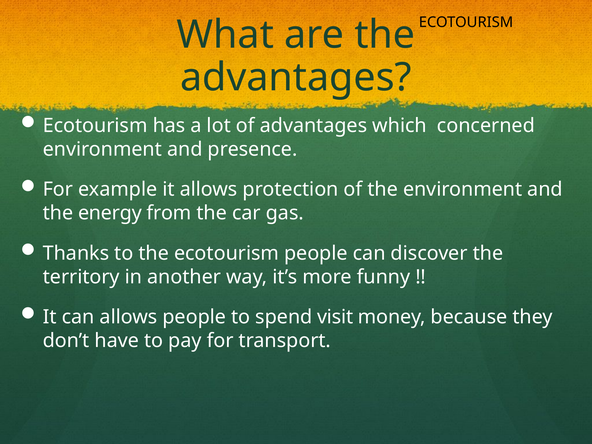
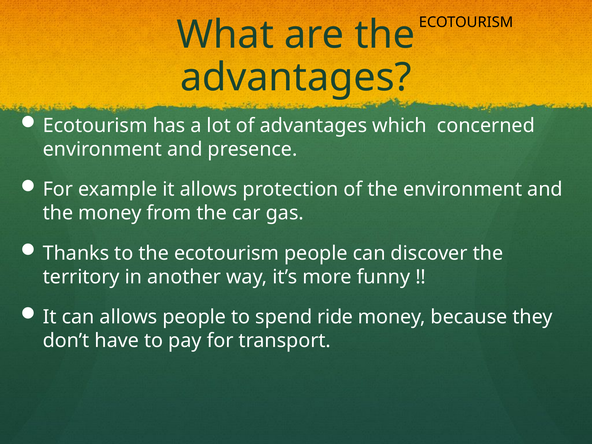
the energy: energy -> money
visit: visit -> ride
